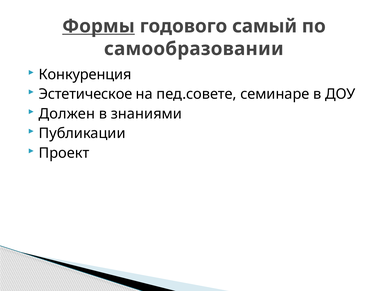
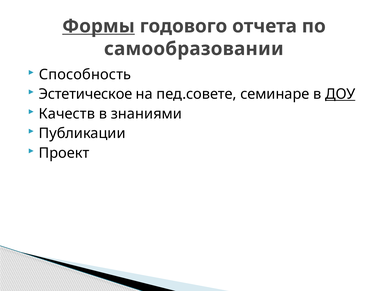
самый: самый -> отчета
Конкуренция: Конкуренция -> Способность
ДОУ underline: none -> present
Должен: Должен -> Качеств
